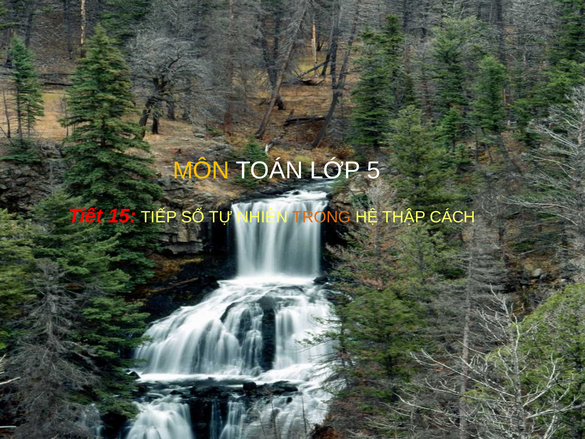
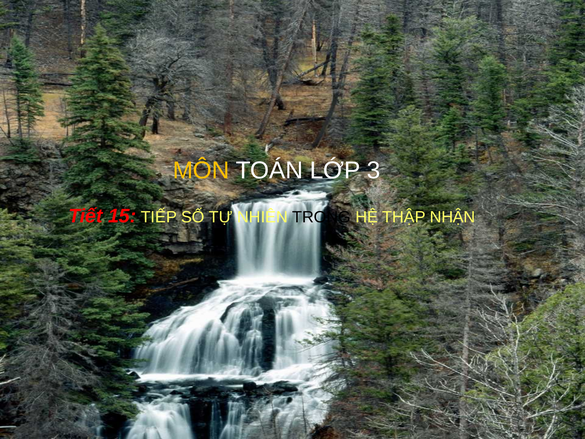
5: 5 -> 3
TRONG colour: orange -> black
CÁCH: CÁCH -> NHẬN
